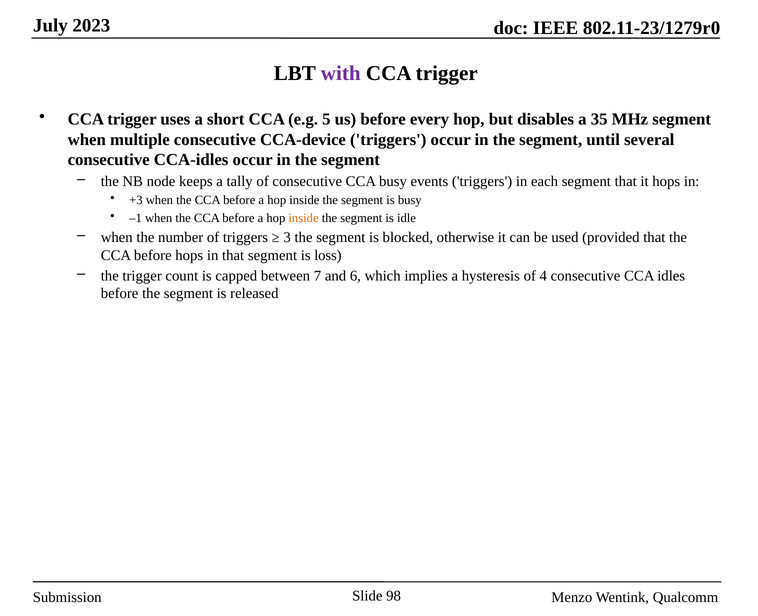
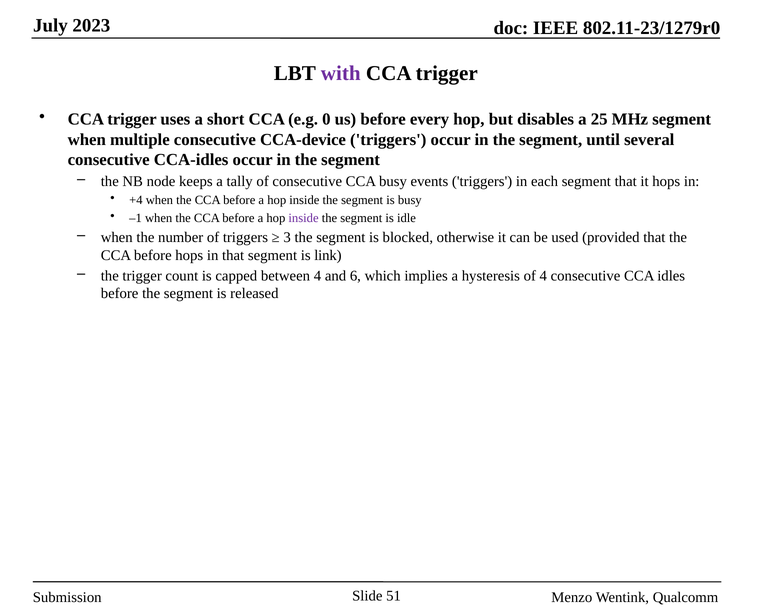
5: 5 -> 0
35: 35 -> 25
+3: +3 -> +4
inside at (304, 218) colour: orange -> purple
loss: loss -> link
between 7: 7 -> 4
98: 98 -> 51
